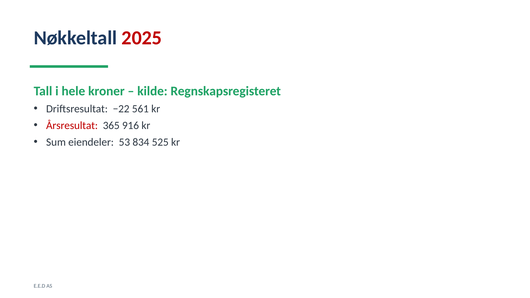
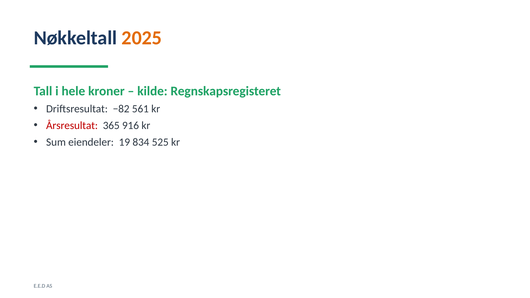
2025 colour: red -> orange
−22: −22 -> −82
53: 53 -> 19
